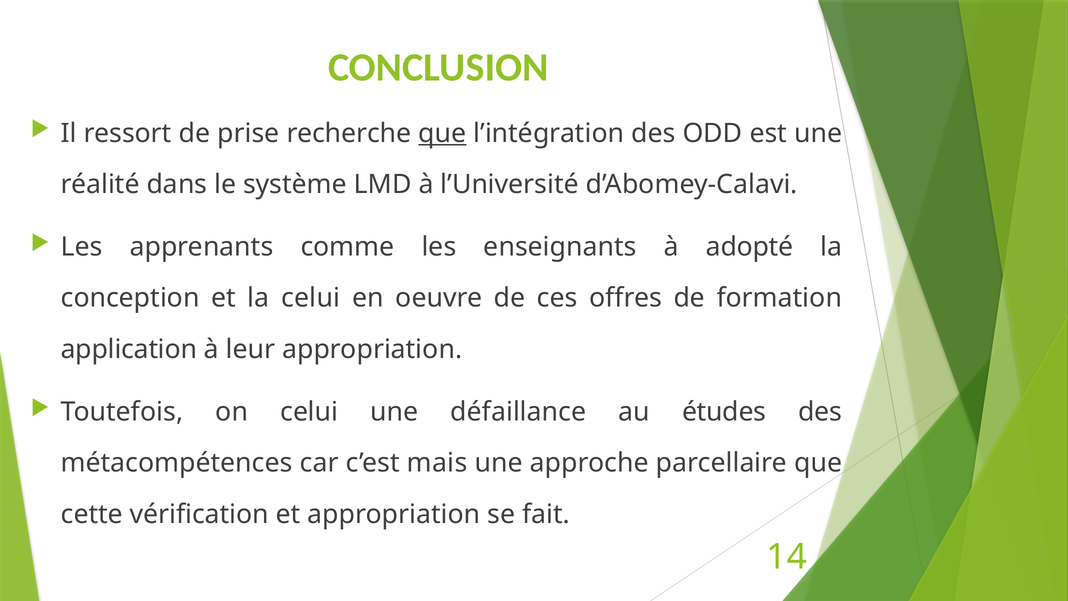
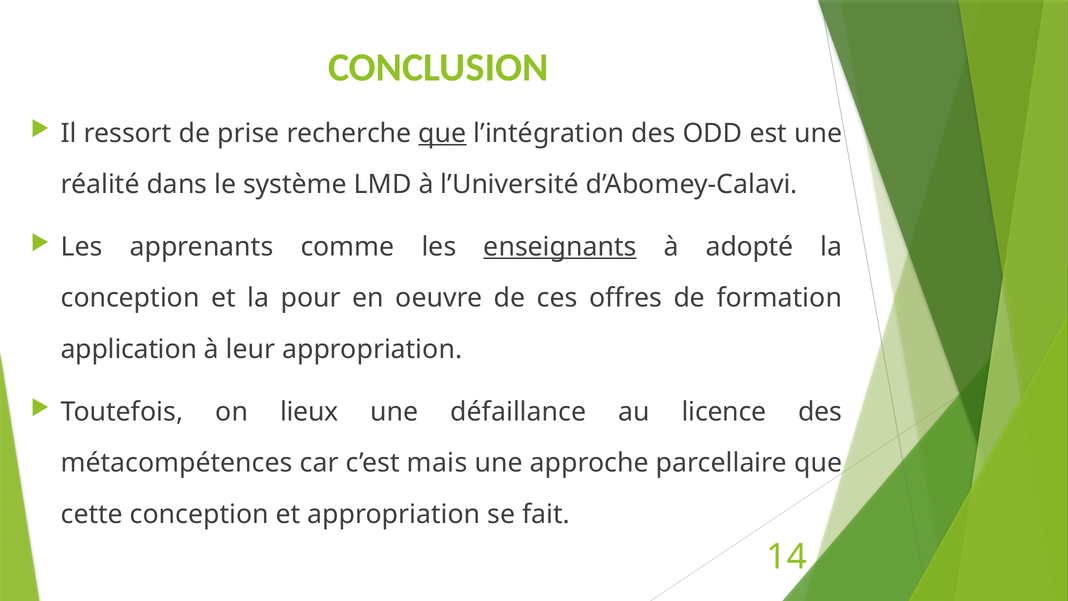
enseignants underline: none -> present
la celui: celui -> pour
on celui: celui -> lieux
études: études -> licence
cette vérification: vérification -> conception
